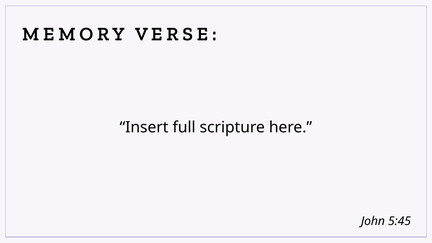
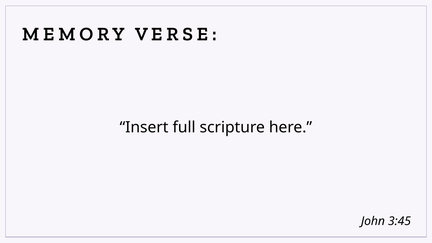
5:45: 5:45 -> 3:45
